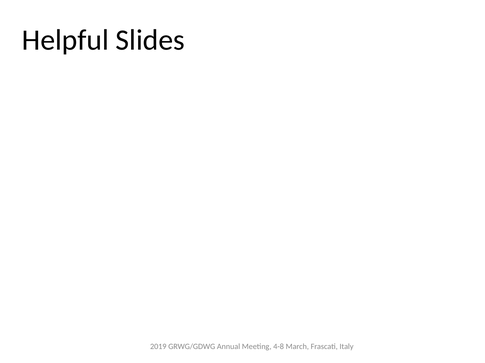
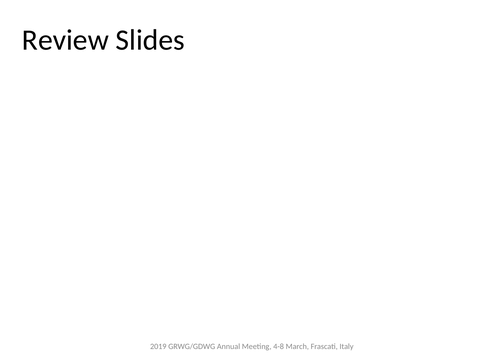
Helpful: Helpful -> Review
